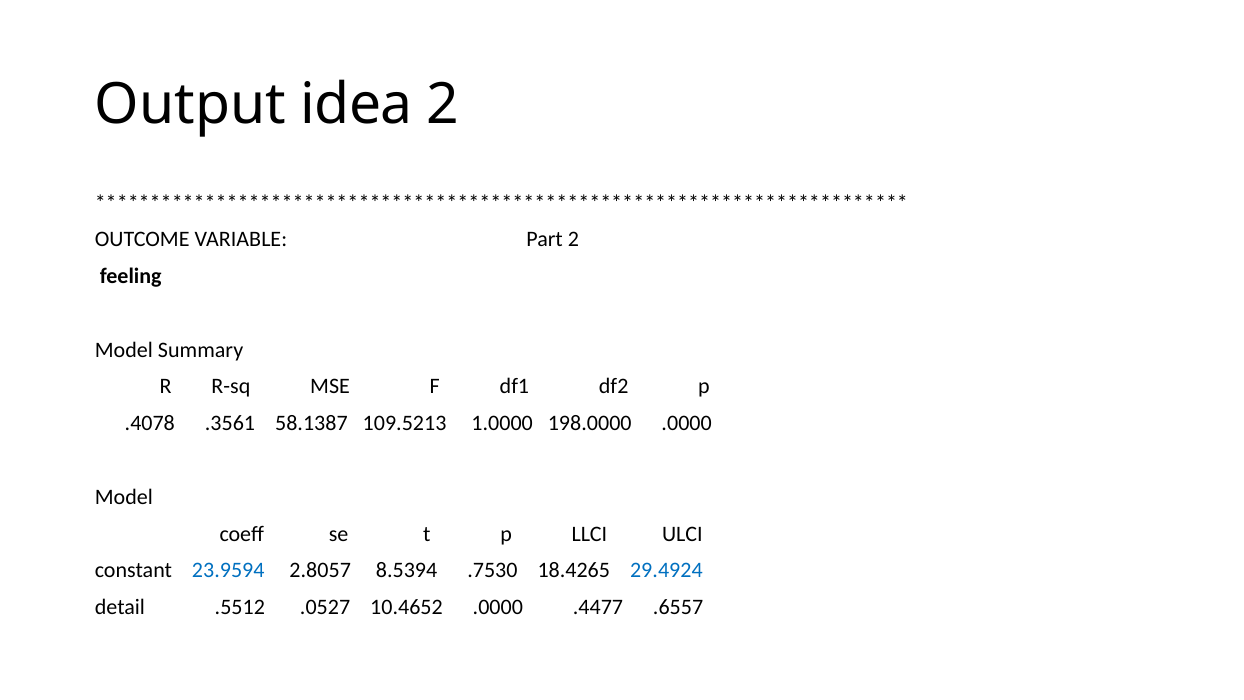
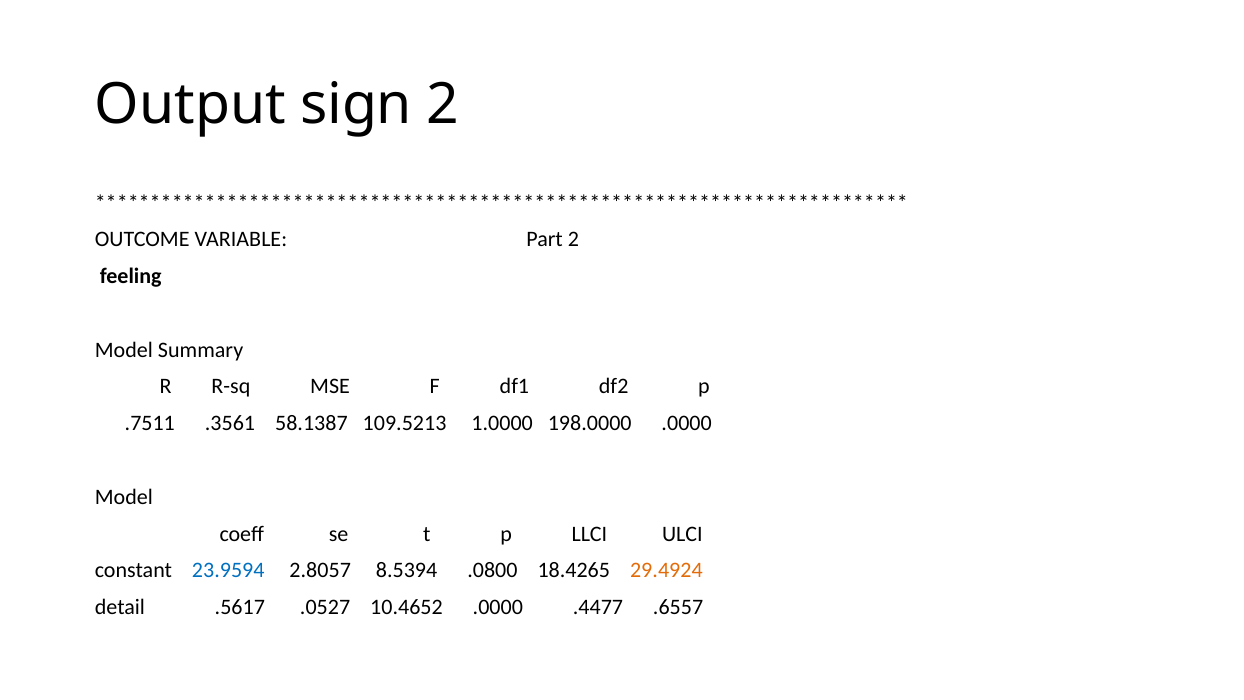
idea: idea -> sign
.4078: .4078 -> .7511
.7530: .7530 -> .0800
29.4924 colour: blue -> orange
.5512: .5512 -> .5617
